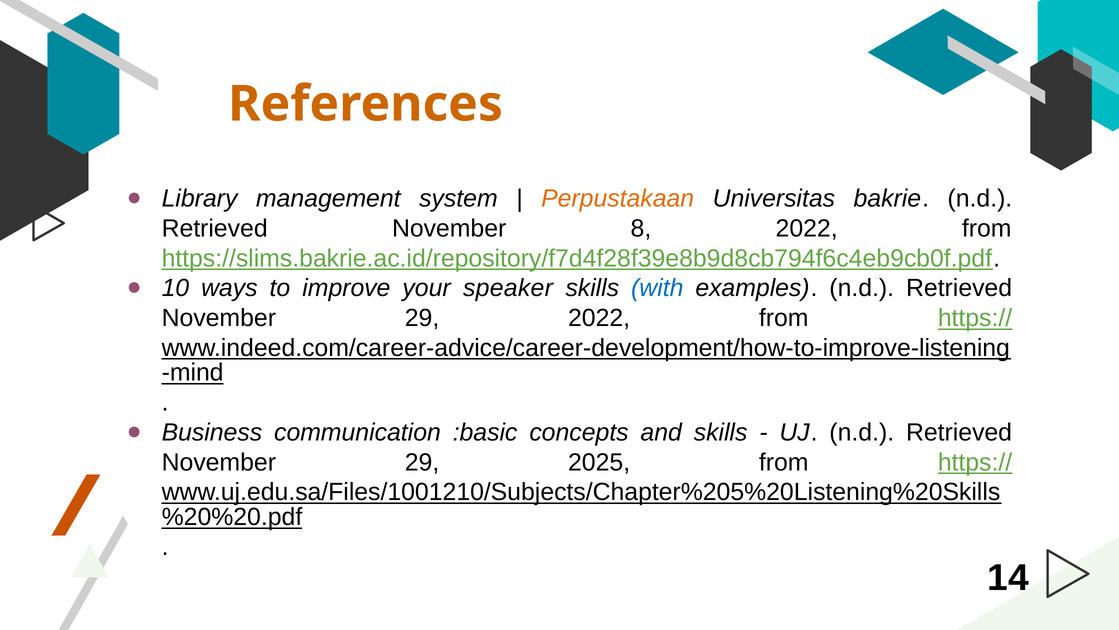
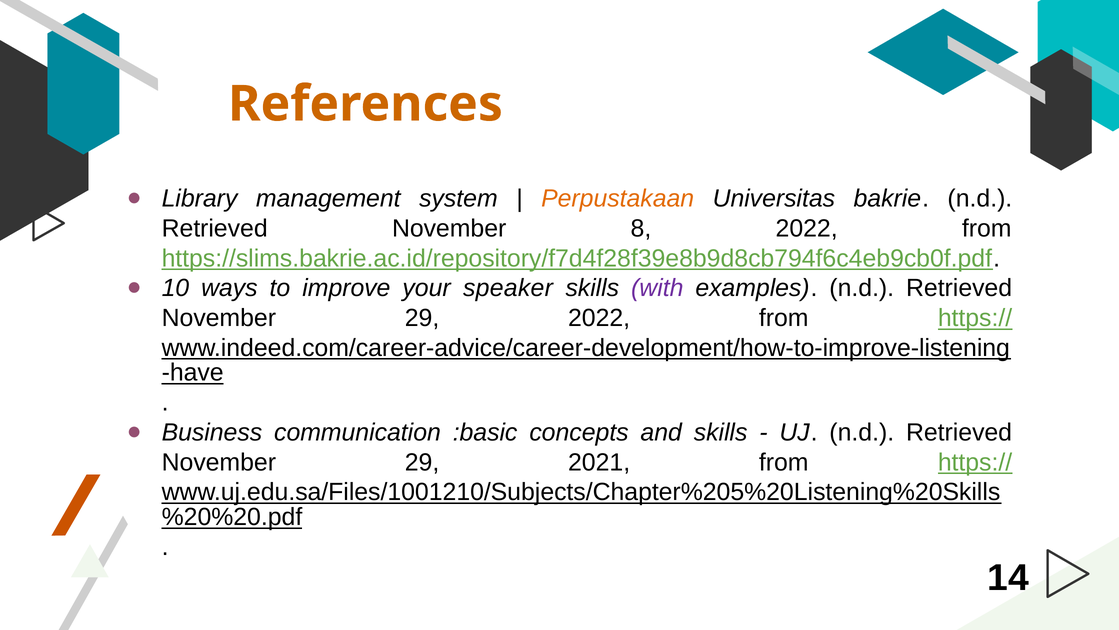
with colour: blue -> purple
mind: mind -> have
2025: 2025 -> 2021
